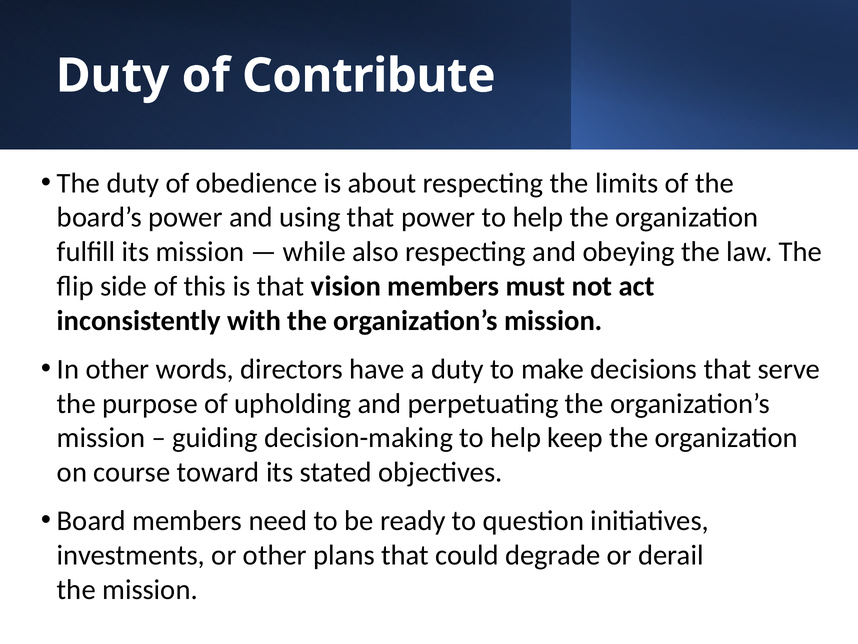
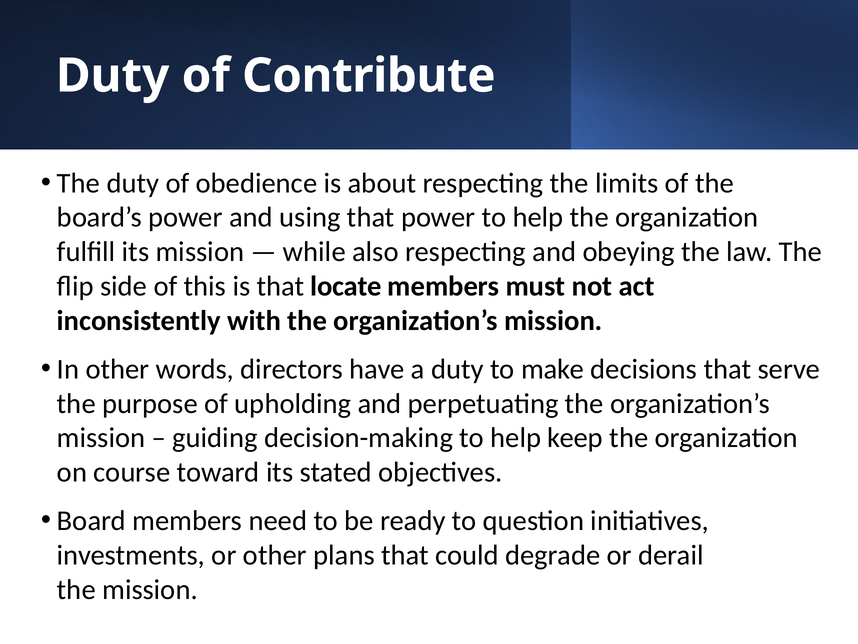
vision: vision -> locate
